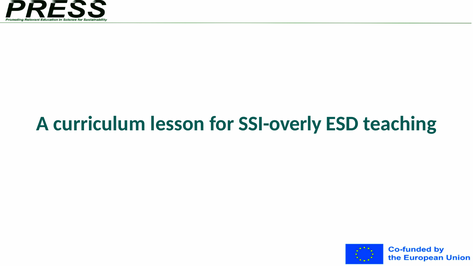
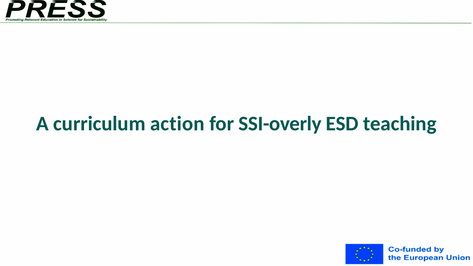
lesson: lesson -> action
